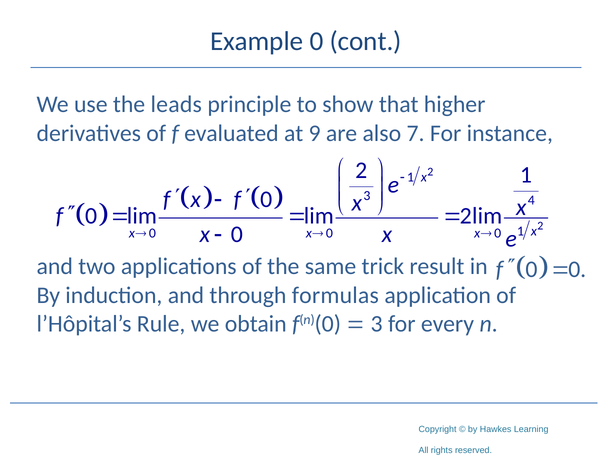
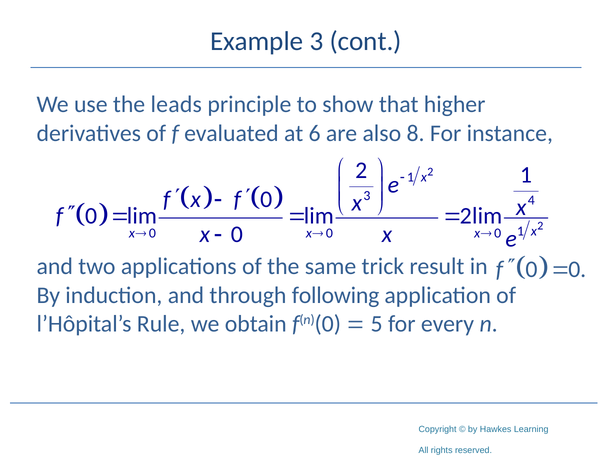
Example 0: 0 -> 3
9: 9 -> 6
7: 7 -> 8
formulas: formulas -> following
3 at (377, 324): 3 -> 5
